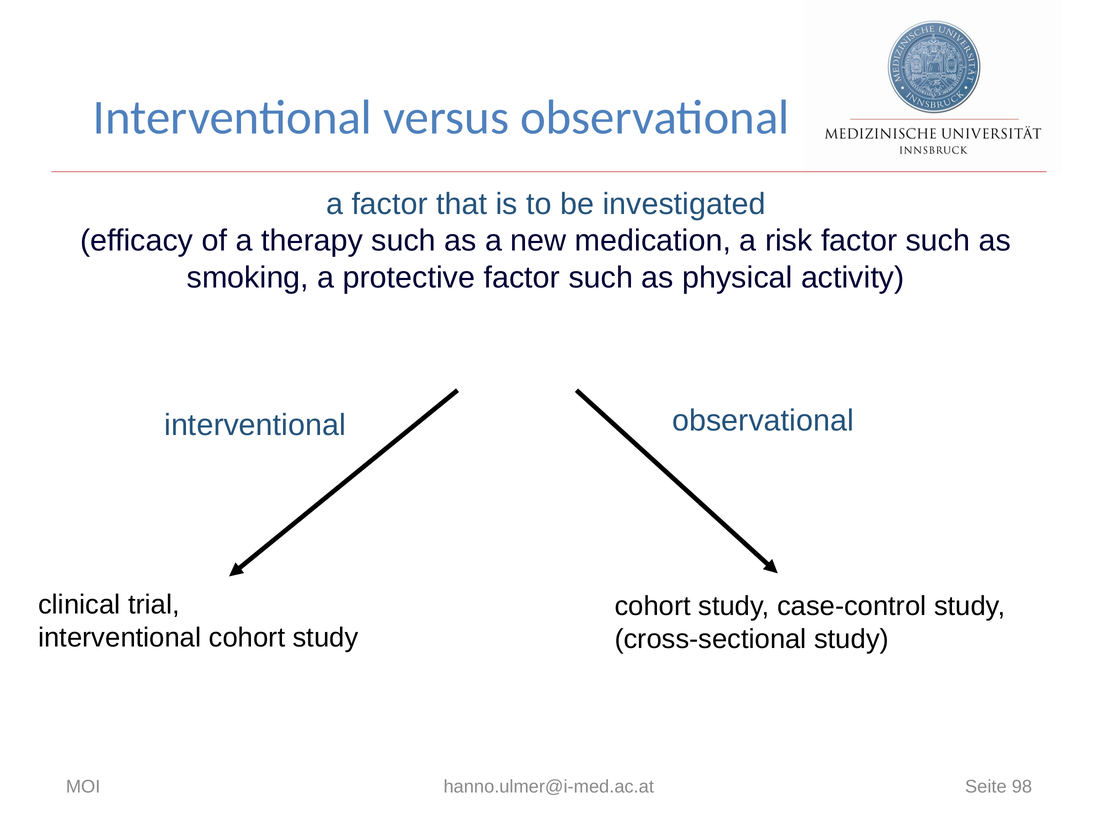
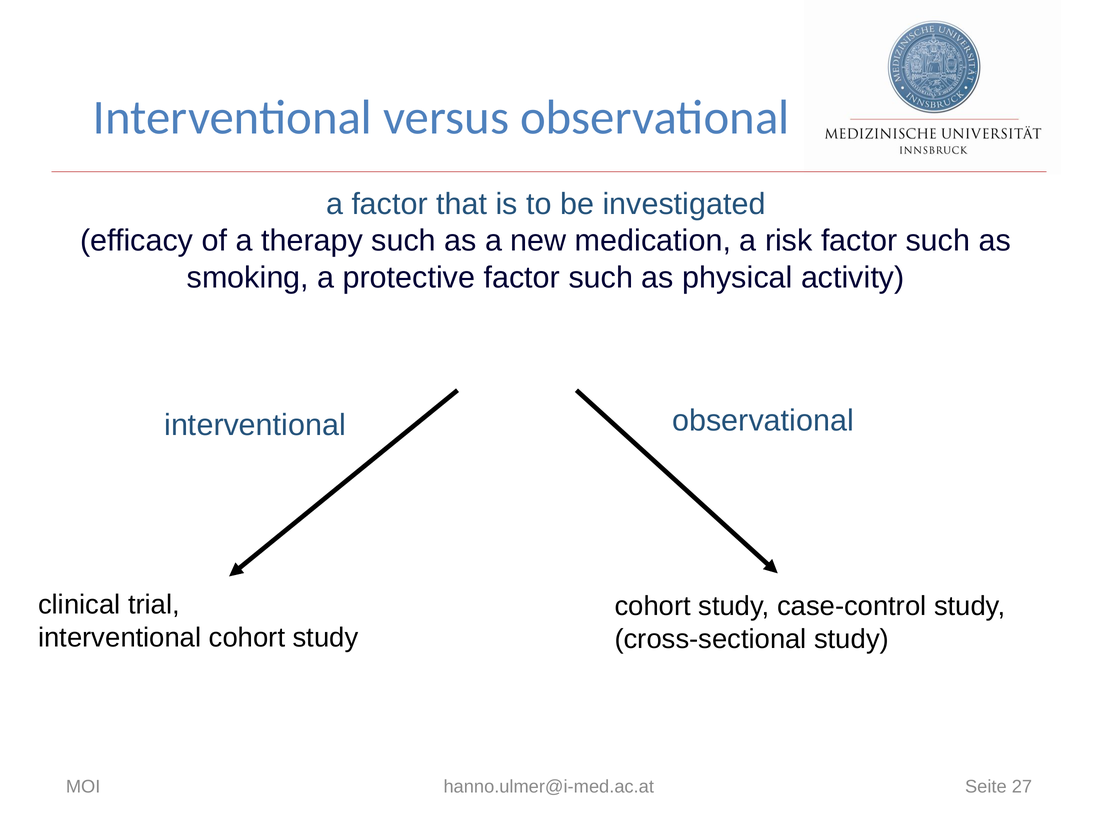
98: 98 -> 27
